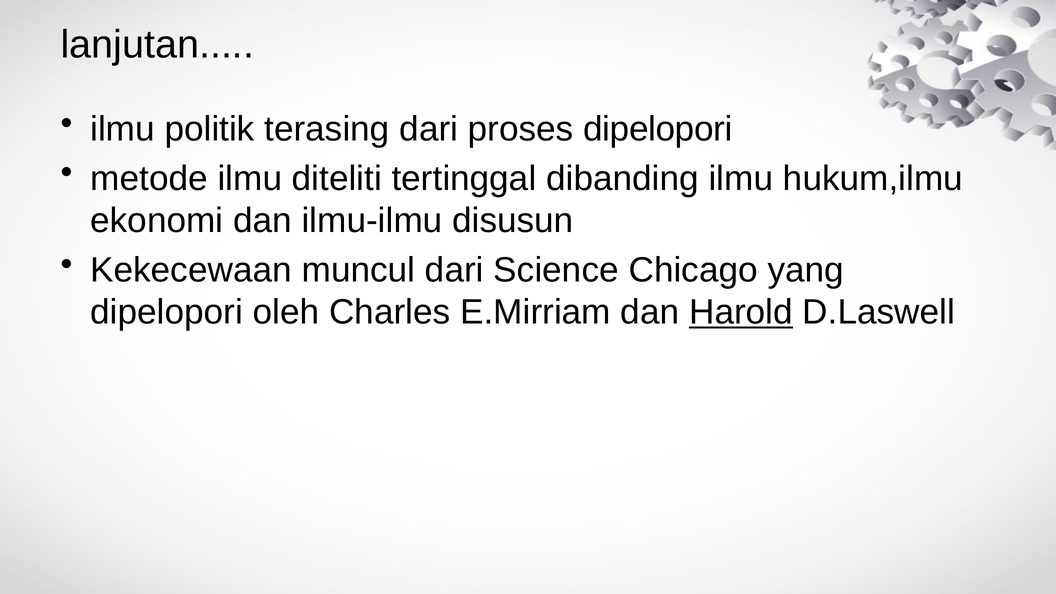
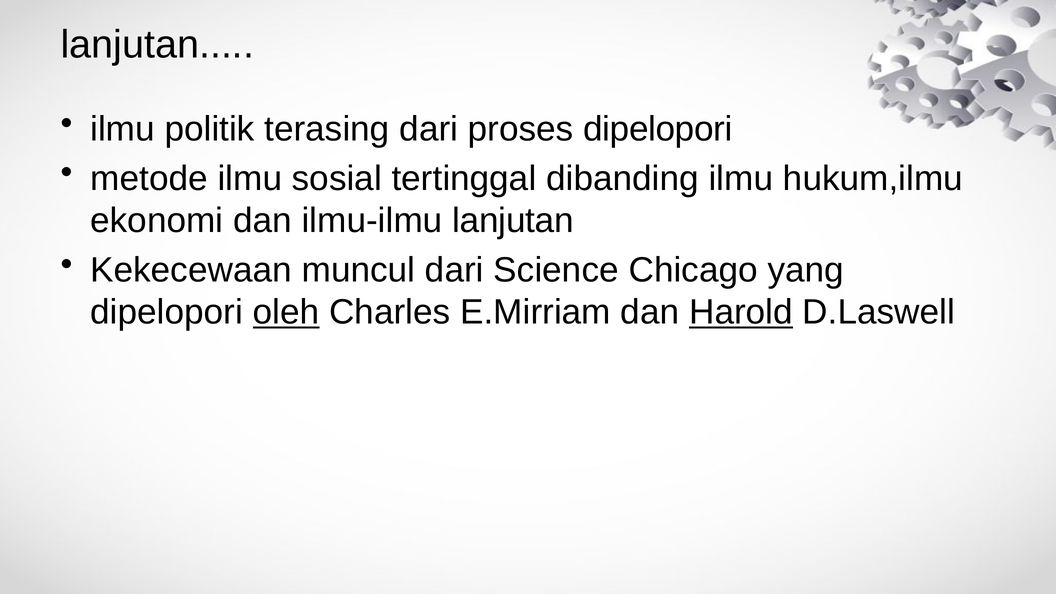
diteliti: diteliti -> sosial
ilmu-ilmu disusun: disusun -> lanjutan
oleh underline: none -> present
